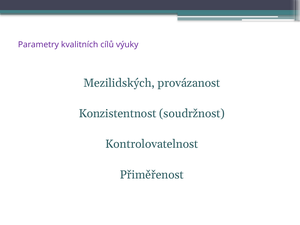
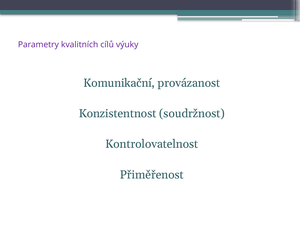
Mezilidských: Mezilidských -> Komunikační
